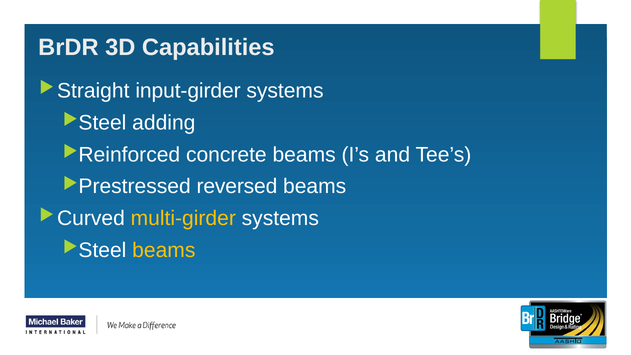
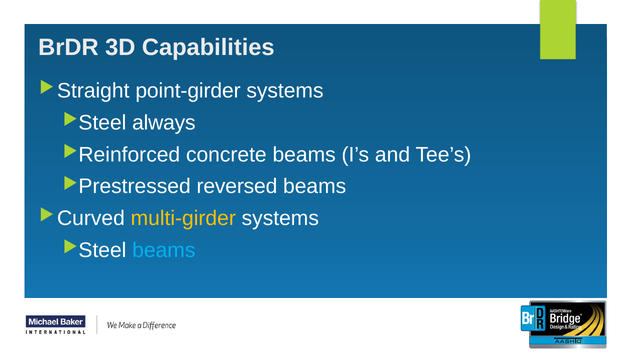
input-girder: input-girder -> point-girder
adding: adding -> always
beams at (164, 250) colour: yellow -> light blue
